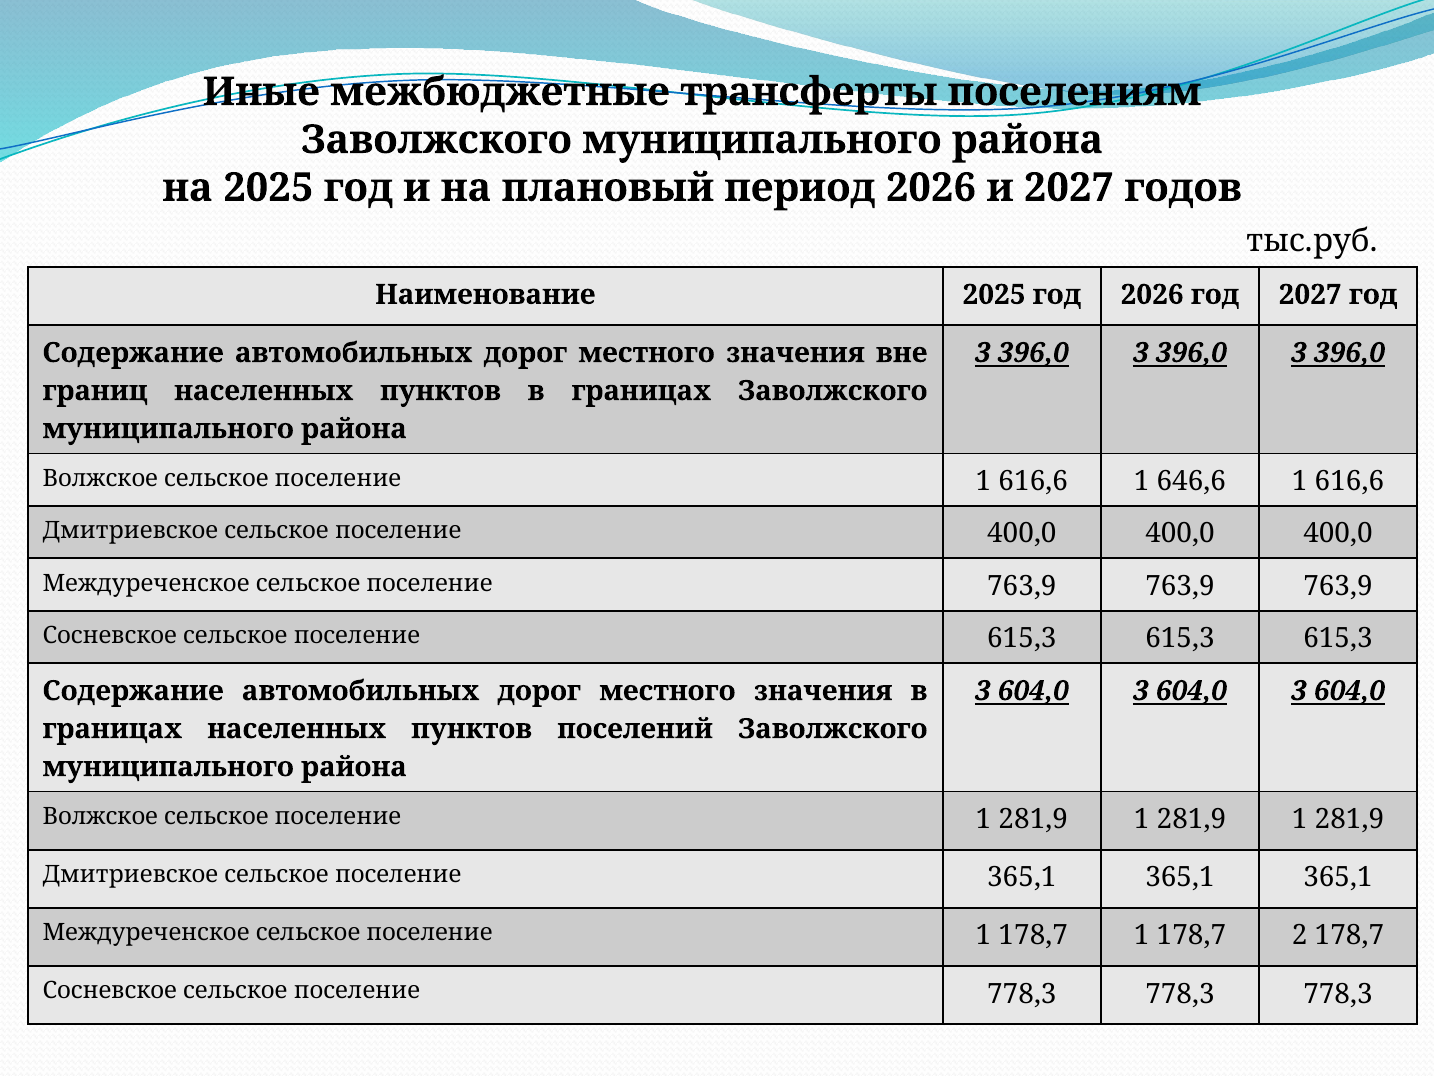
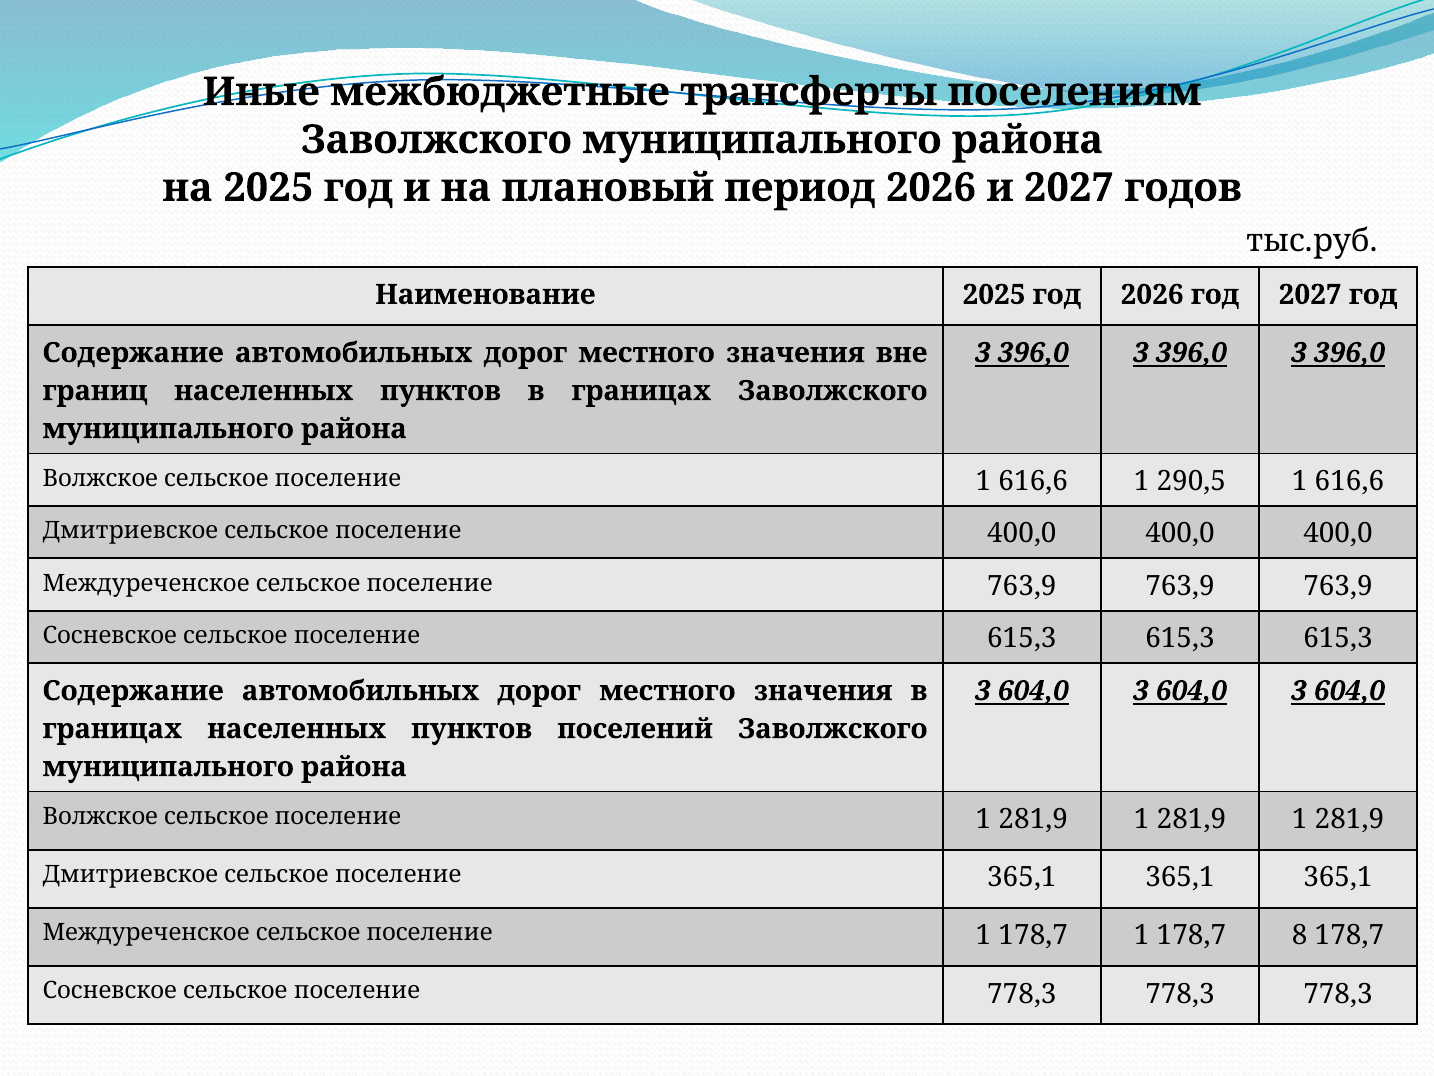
646,6: 646,6 -> 290,5
2: 2 -> 8
